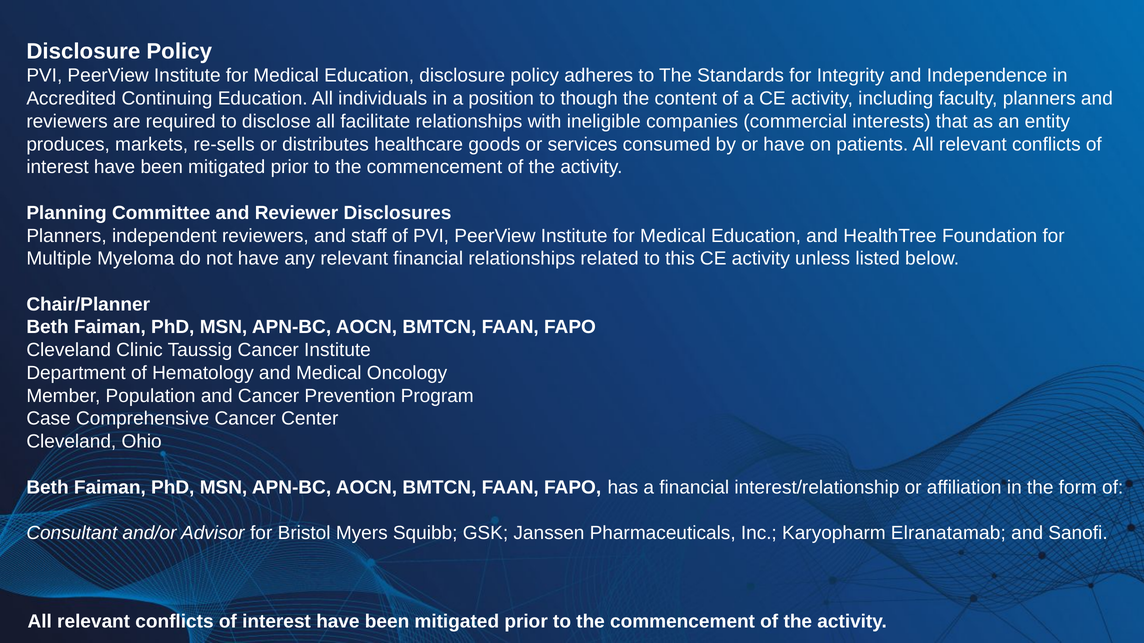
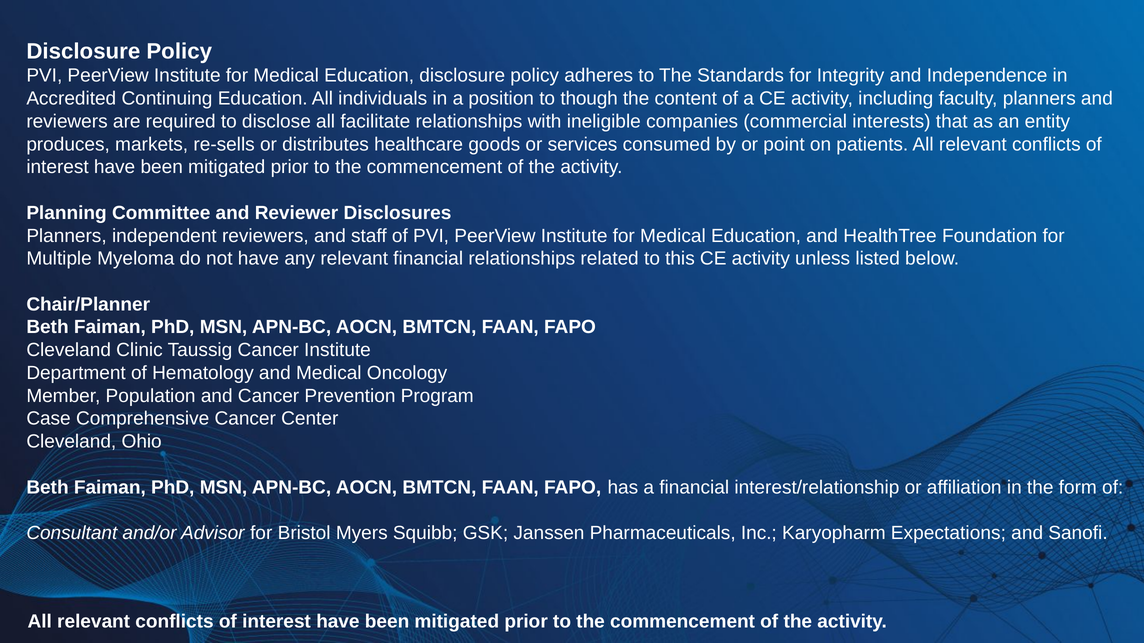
or have: have -> point
Elranatamab: Elranatamab -> Expectations
